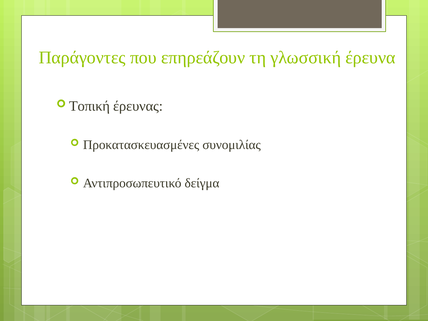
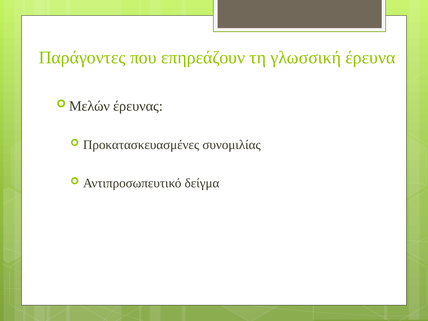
Τοπική: Τοπική -> Μελών
